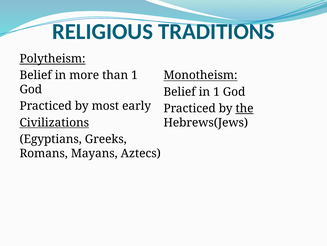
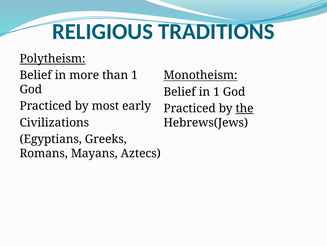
Civilizations underline: present -> none
